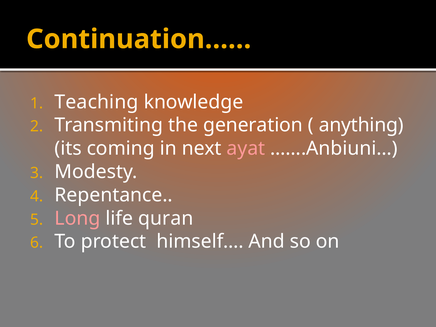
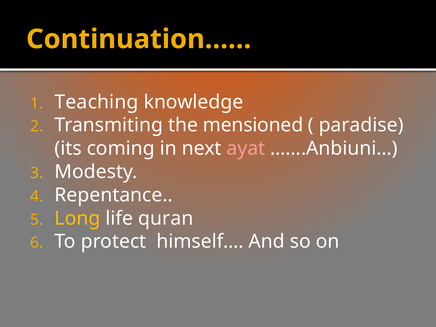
generation: generation -> mensioned
anything: anything -> paradise
Long colour: pink -> yellow
